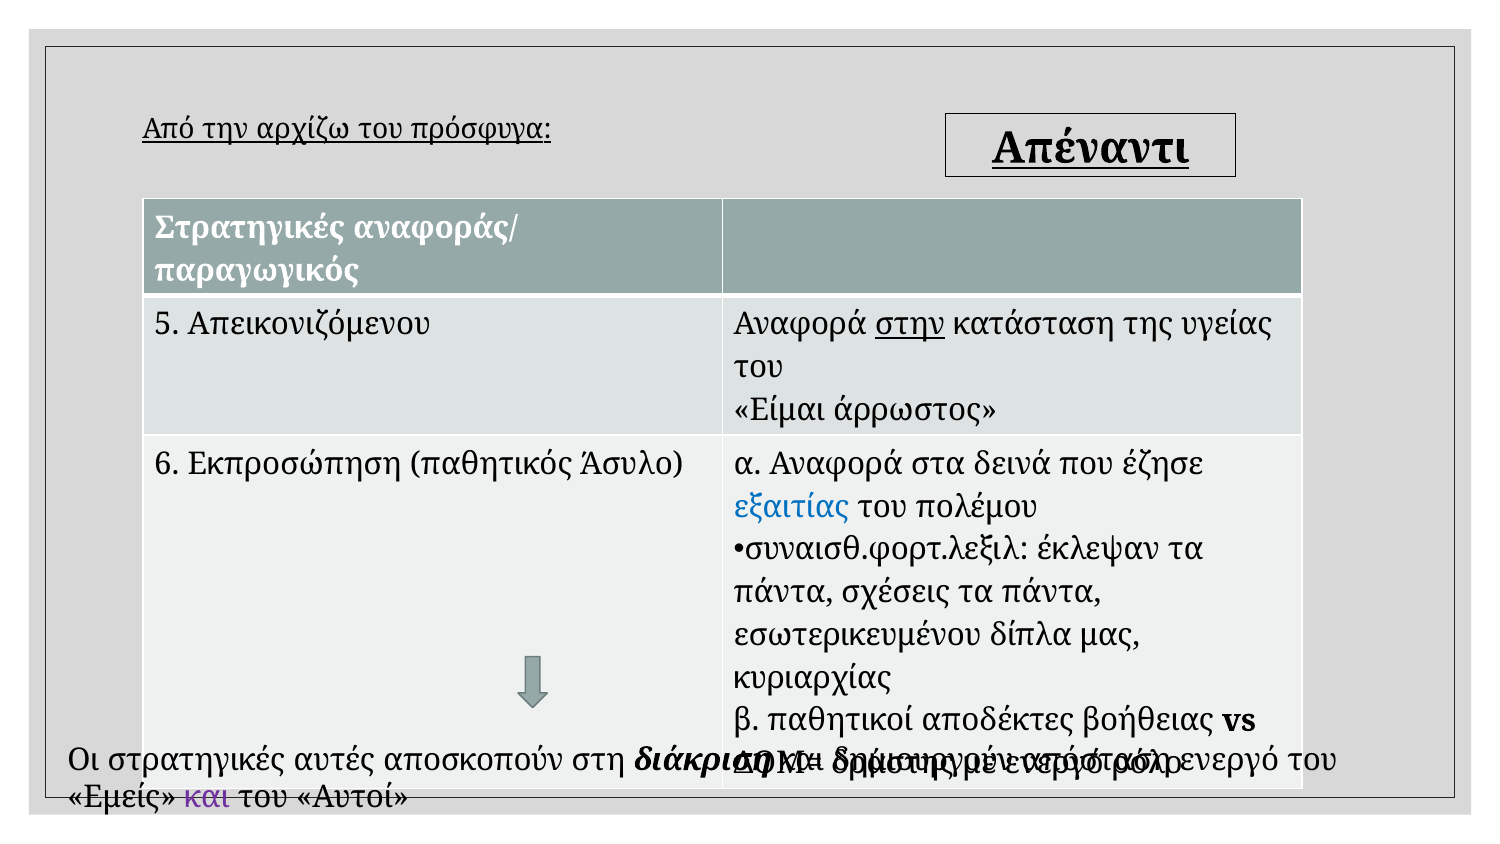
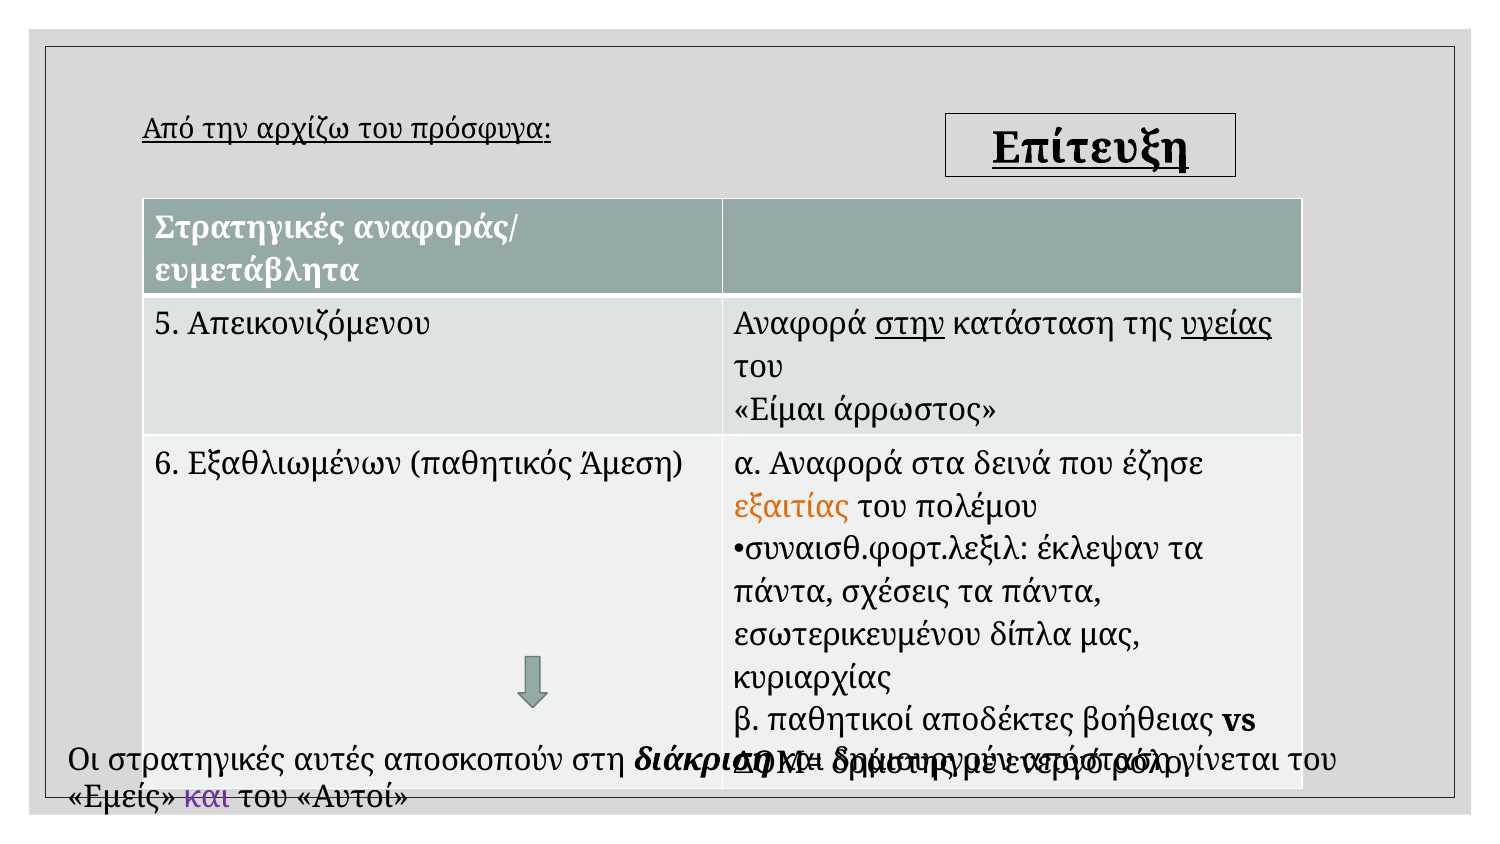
Απέναντι: Απέναντι -> Επίτευξη
παραγωγικός: παραγωγικός -> ευμετάβλητα
υγείας underline: none -> present
Εκπροσώπηση: Εκπροσώπηση -> Εξαθλιωμένων
Άσυλο: Άσυλο -> Άμεση
εξαιτίας colour: blue -> orange
ενεργό at (1229, 759): ενεργό -> γίνεται
